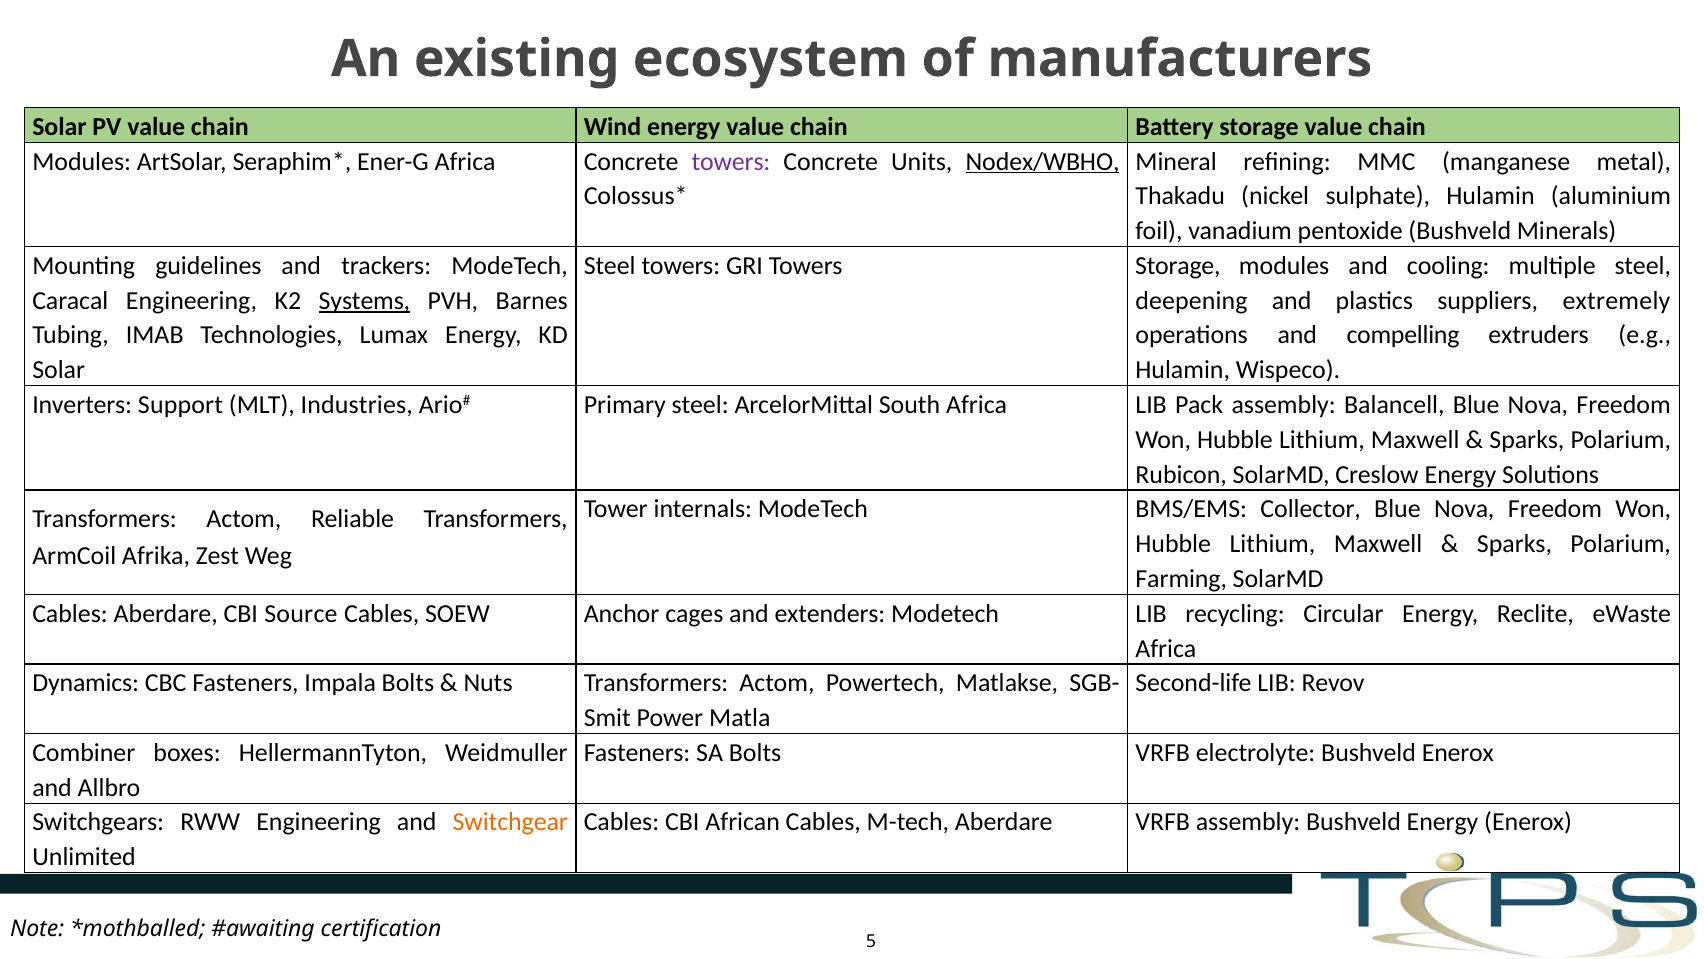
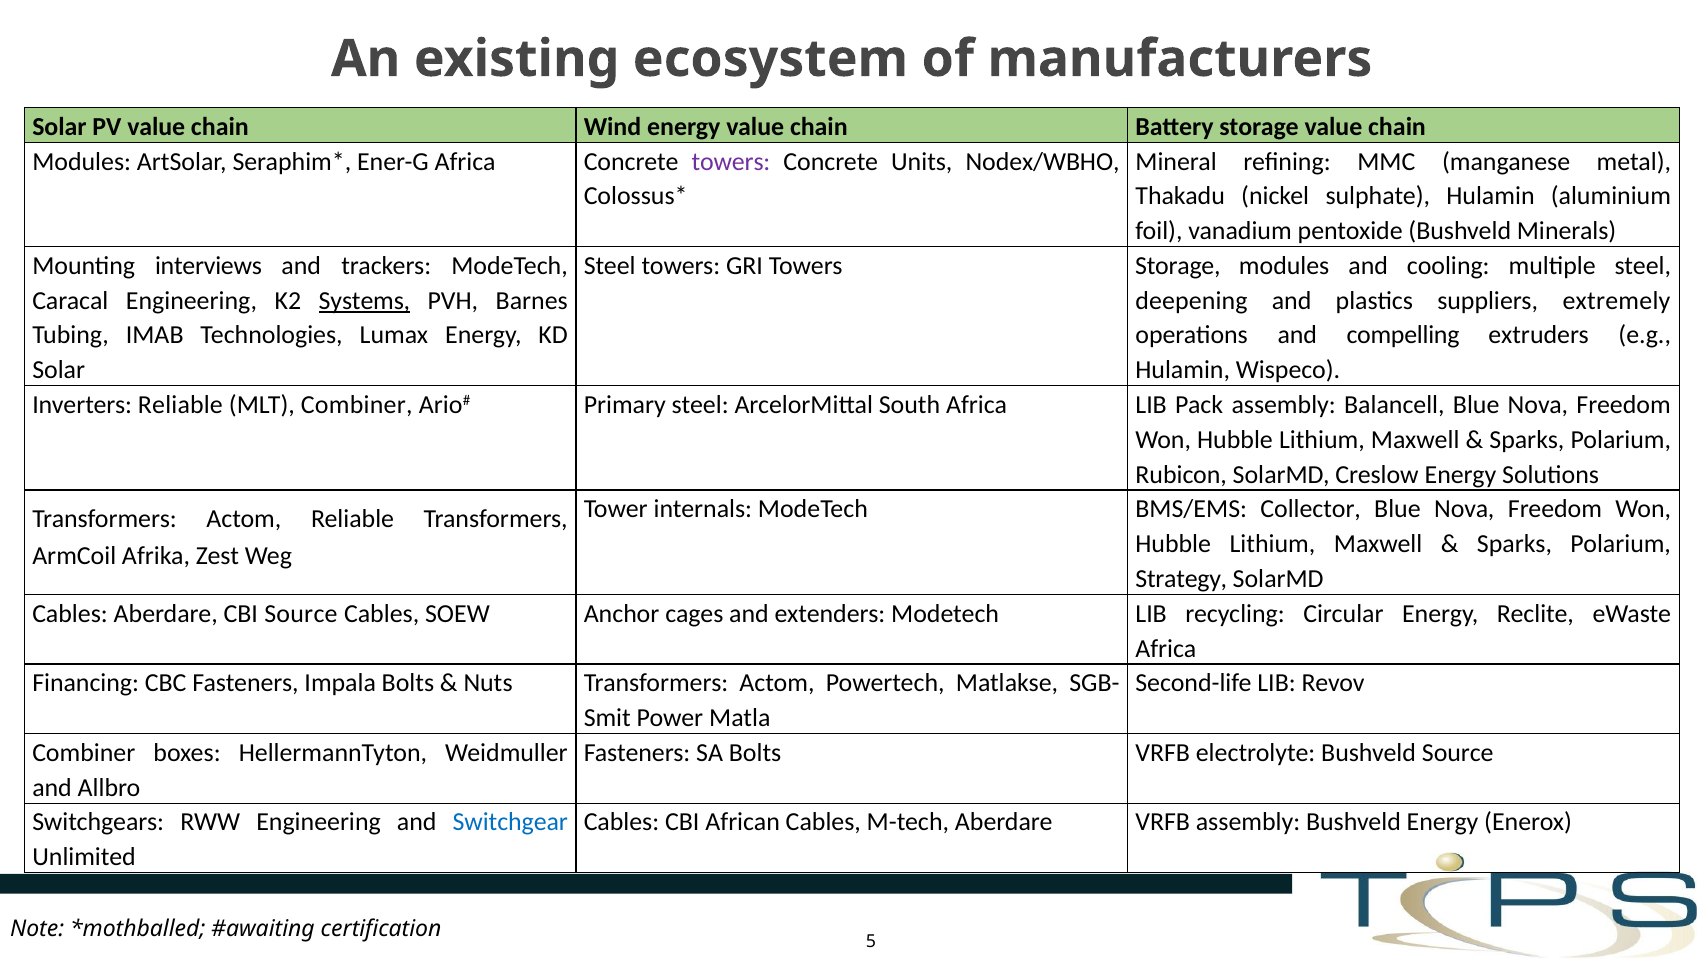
Nodex/WBHO underline: present -> none
guidelines: guidelines -> interviews
Inverters Support: Support -> Reliable
MLT Industries: Industries -> Combiner
Farming: Farming -> Strategy
Dynamics: Dynamics -> Financing
Bushveld Enerox: Enerox -> Source
Switchgear colour: orange -> blue
